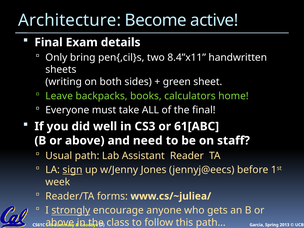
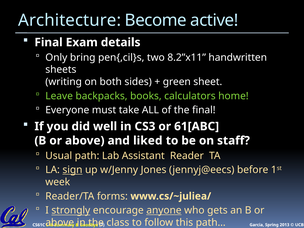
8.4”x11: 8.4”x11 -> 8.2”x11
need: need -> liked
anyone underline: none -> present
